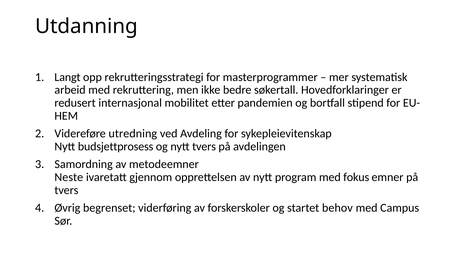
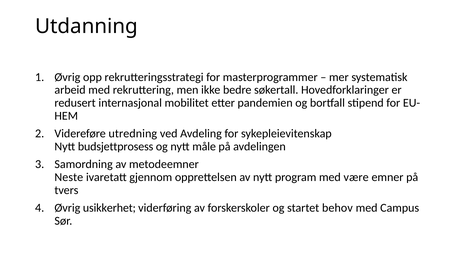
Langt at (67, 77): Langt -> Øvrig
nytt tvers: tvers -> måle
fokus: fokus -> være
begrenset: begrenset -> usikkerhet
